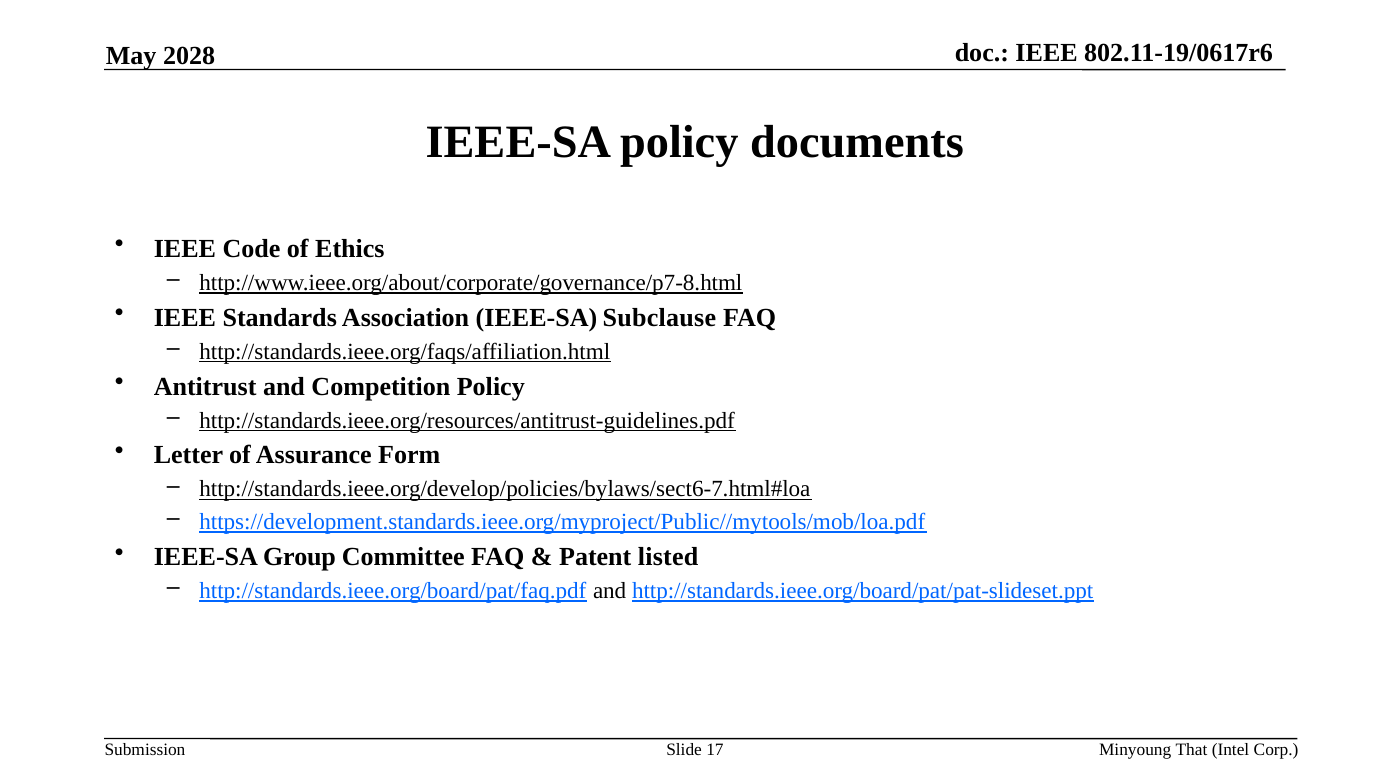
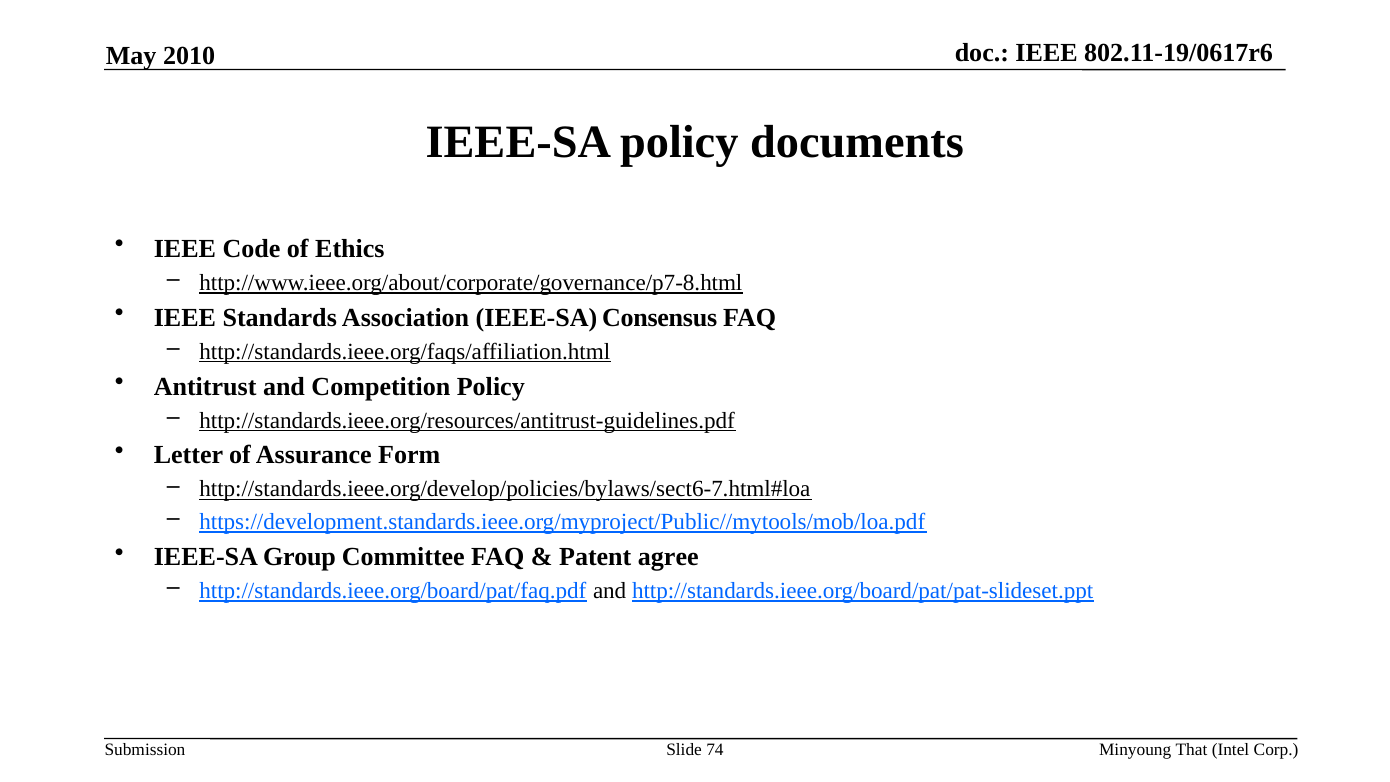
2028: 2028 -> 2010
Subclause: Subclause -> Consensus
listed: listed -> agree
17: 17 -> 74
